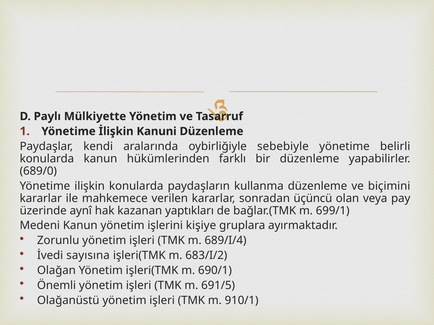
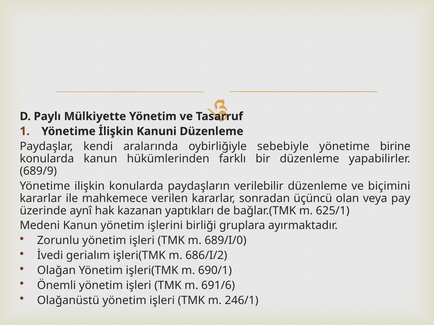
belirli: belirli -> birine
689/0: 689/0 -> 689/9
kullanma: kullanma -> verilebilir
699/1: 699/1 -> 625/1
kişiye: kişiye -> birliği
689/I/4: 689/I/4 -> 689/I/0
sayısına: sayısına -> gerialım
683/I/2: 683/I/2 -> 686/I/2
691/5: 691/5 -> 691/6
910/1: 910/1 -> 246/1
